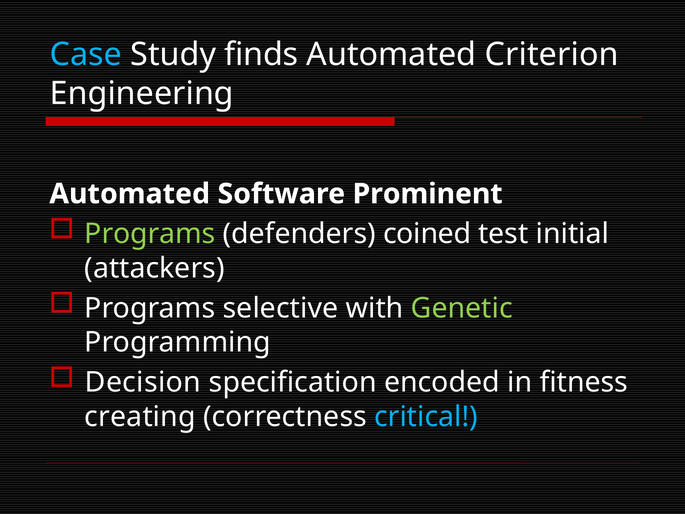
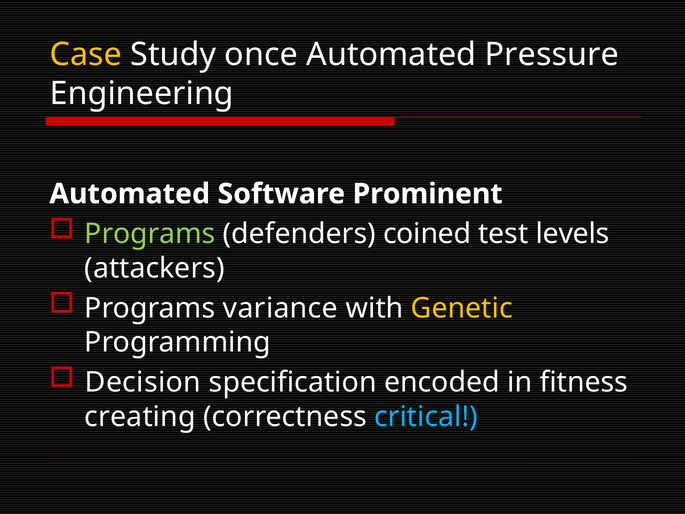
Case colour: light blue -> yellow
finds: finds -> once
Criterion: Criterion -> Pressure
initial: initial -> levels
selective: selective -> variance
Genetic colour: light green -> yellow
